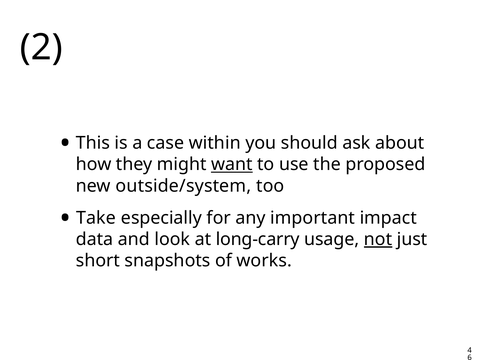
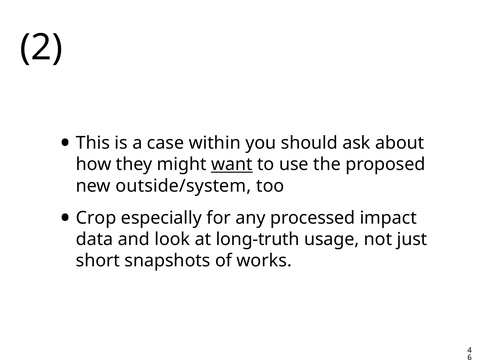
Take: Take -> Crop
important: important -> processed
long-carry: long-carry -> long-truth
not underline: present -> none
